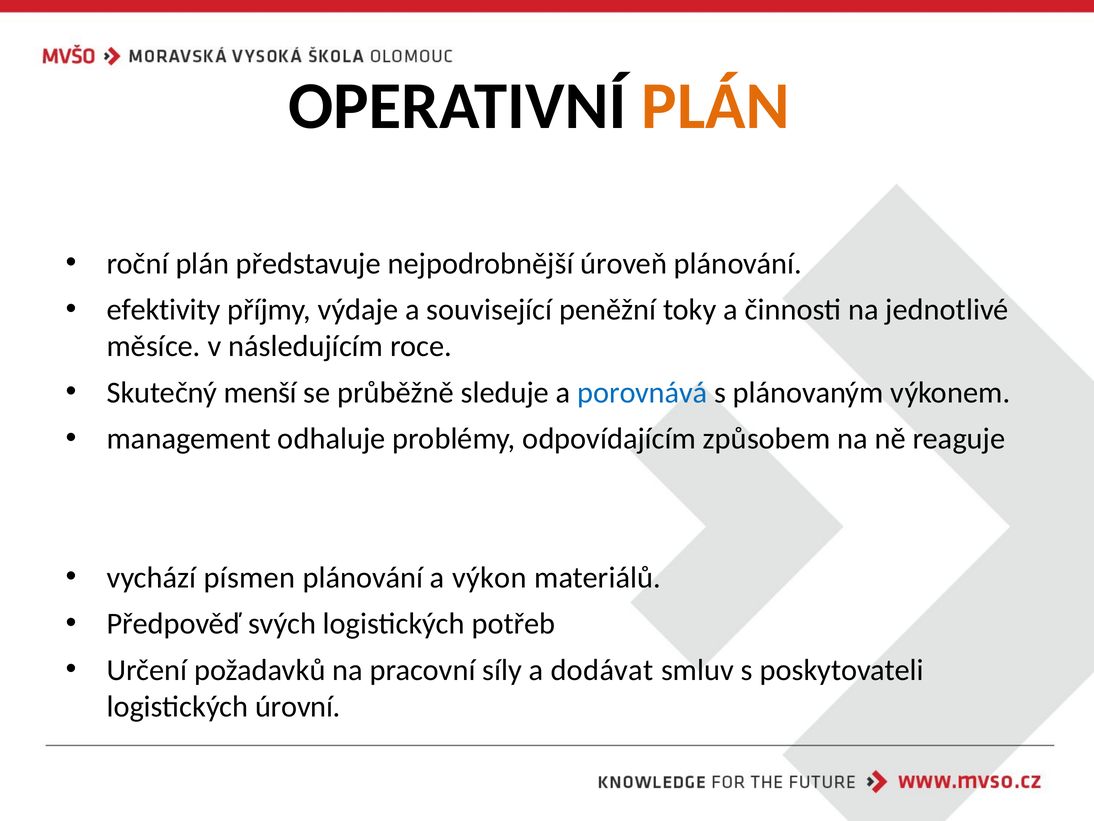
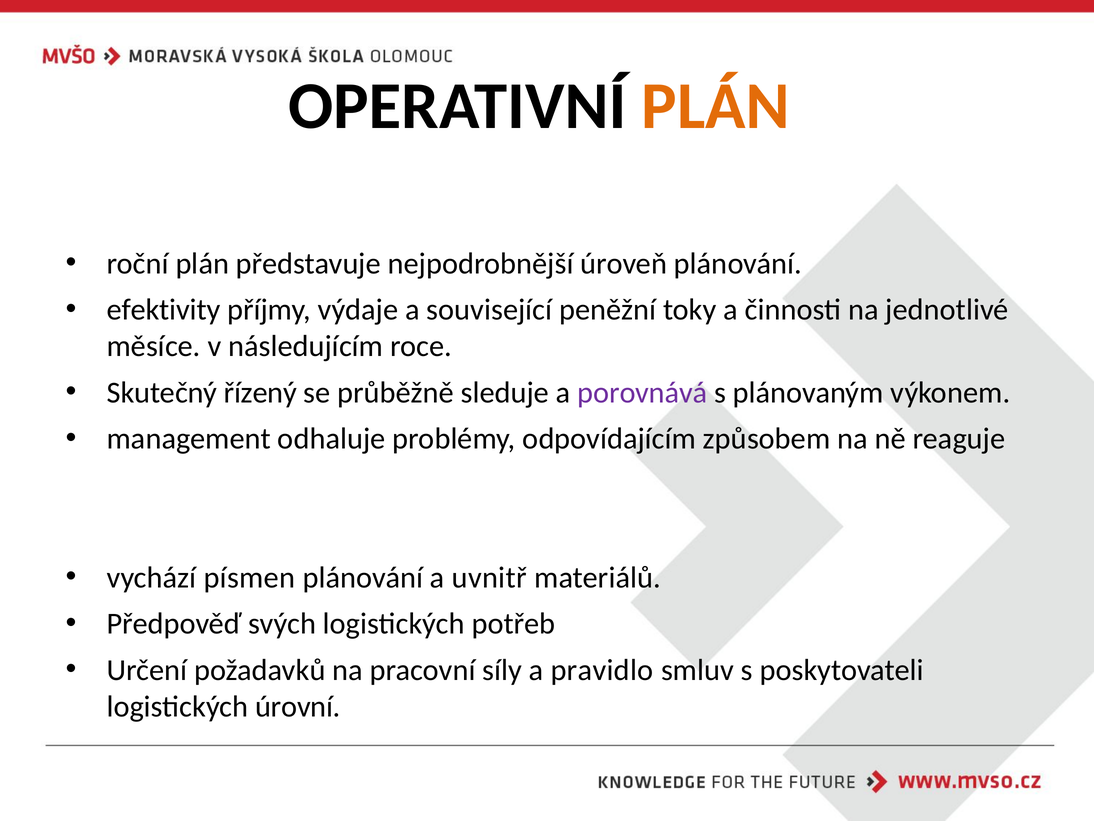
menší: menší -> řízený
porovnává colour: blue -> purple
výkon: výkon -> uvnitř
dodávat: dodávat -> pravidlo
